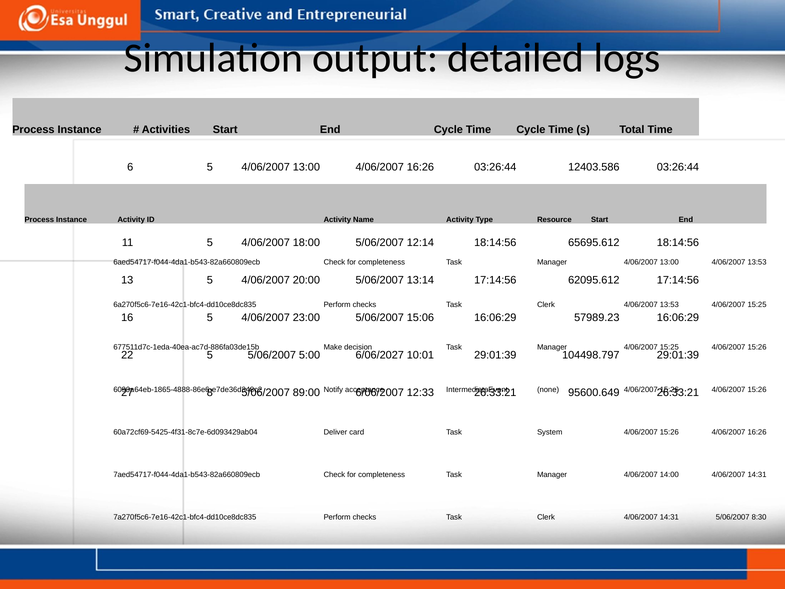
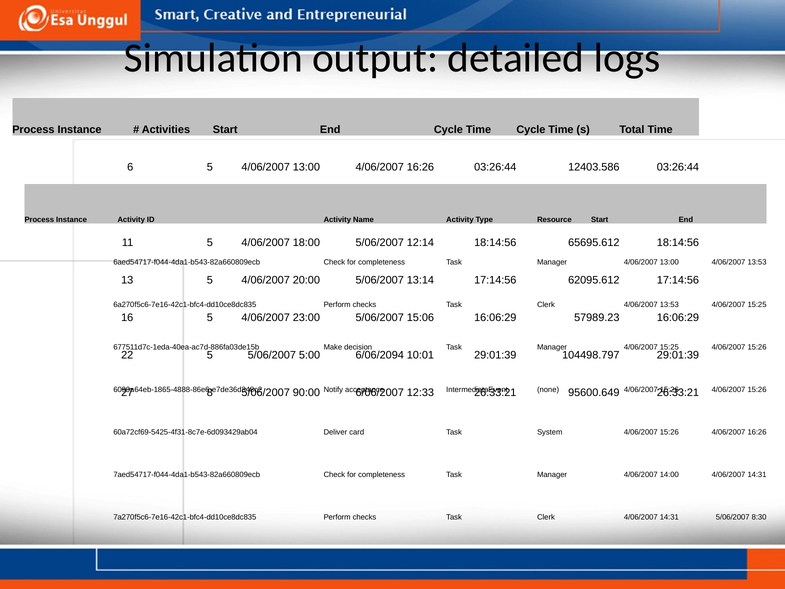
6/06/2027: 6/06/2027 -> 6/06/2094
89:00: 89:00 -> 90:00
